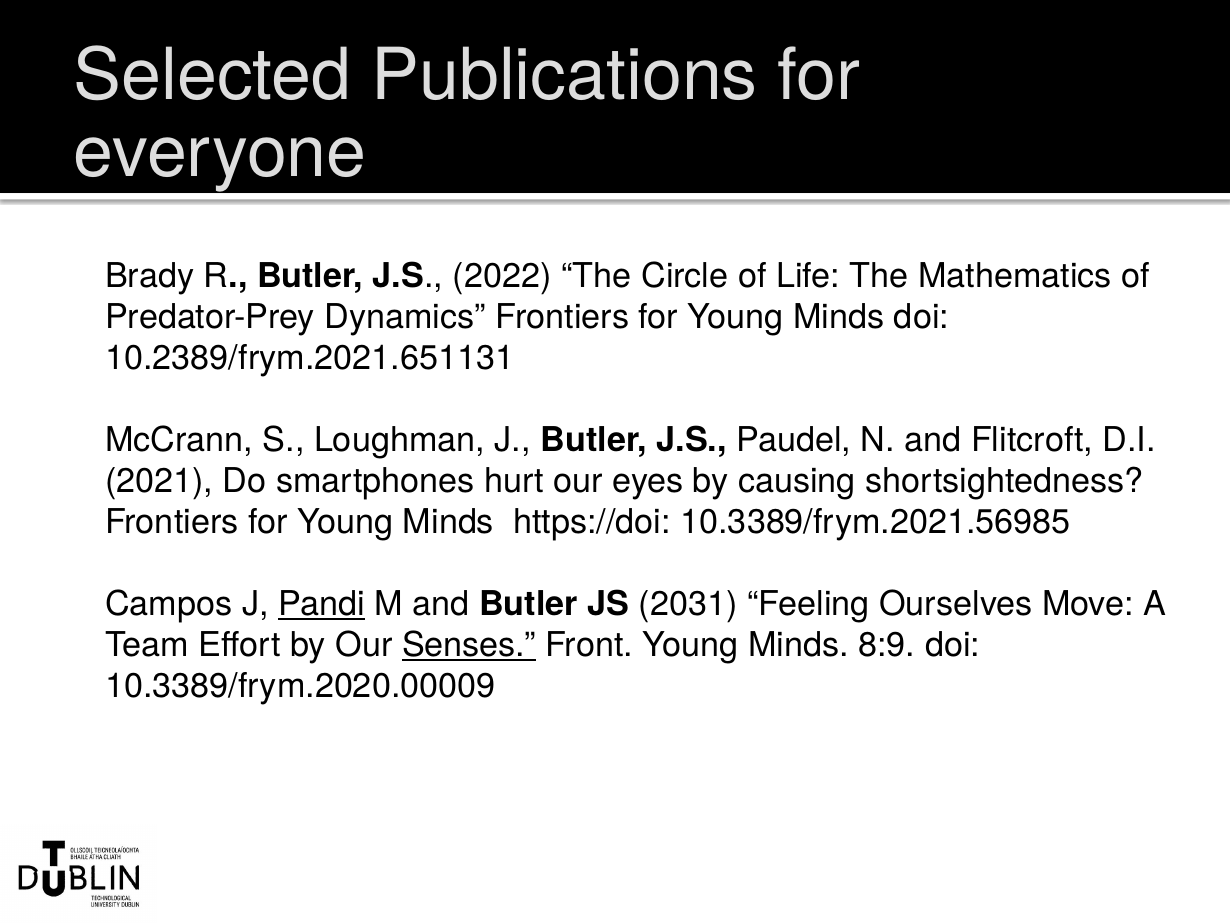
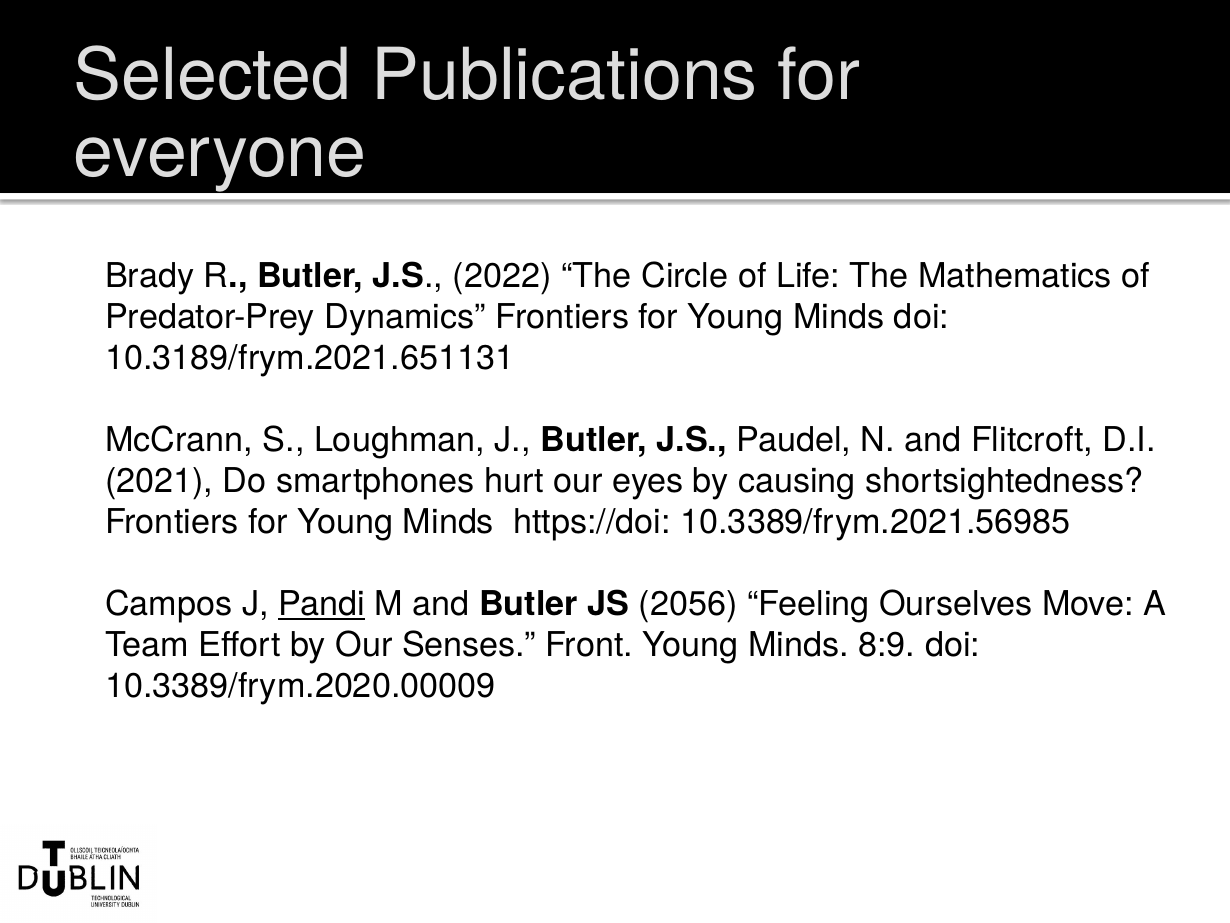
10.2389/frym.2021.651131: 10.2389/frym.2021.651131 -> 10.3189/frym.2021.651131
2031: 2031 -> 2056
Senses underline: present -> none
